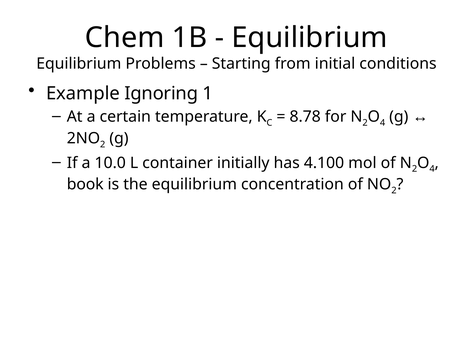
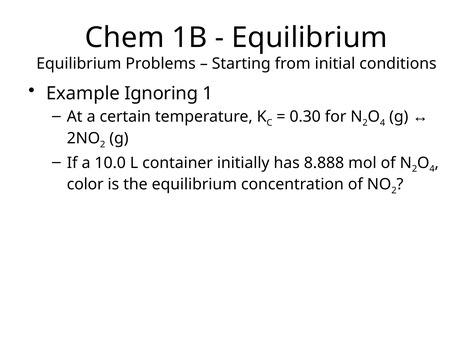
8.78: 8.78 -> 0.30
4.100: 4.100 -> 8.888
book: book -> color
